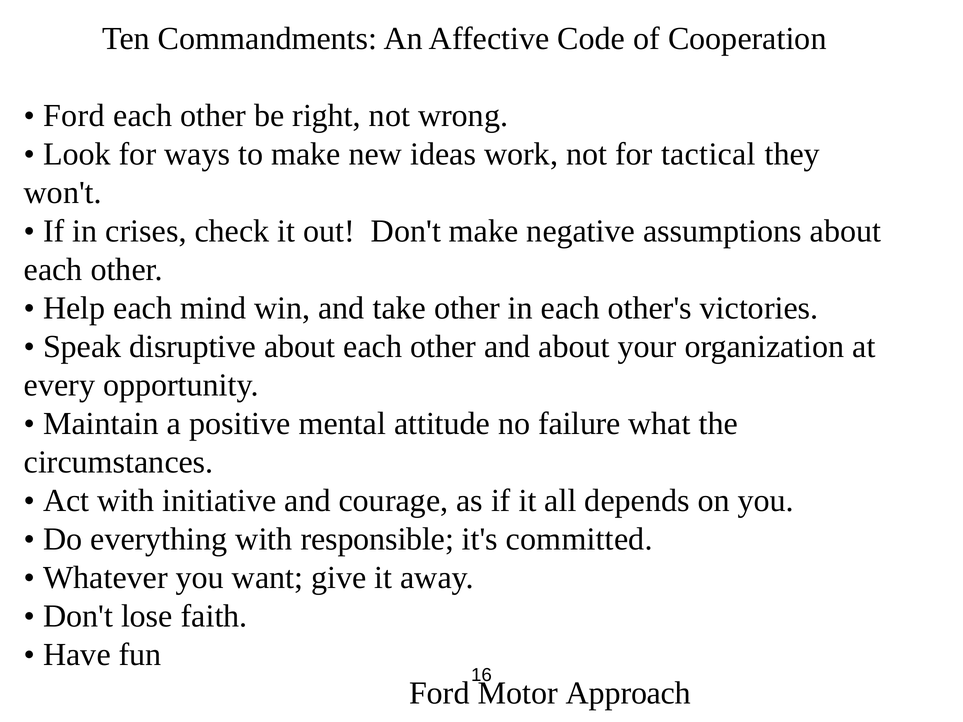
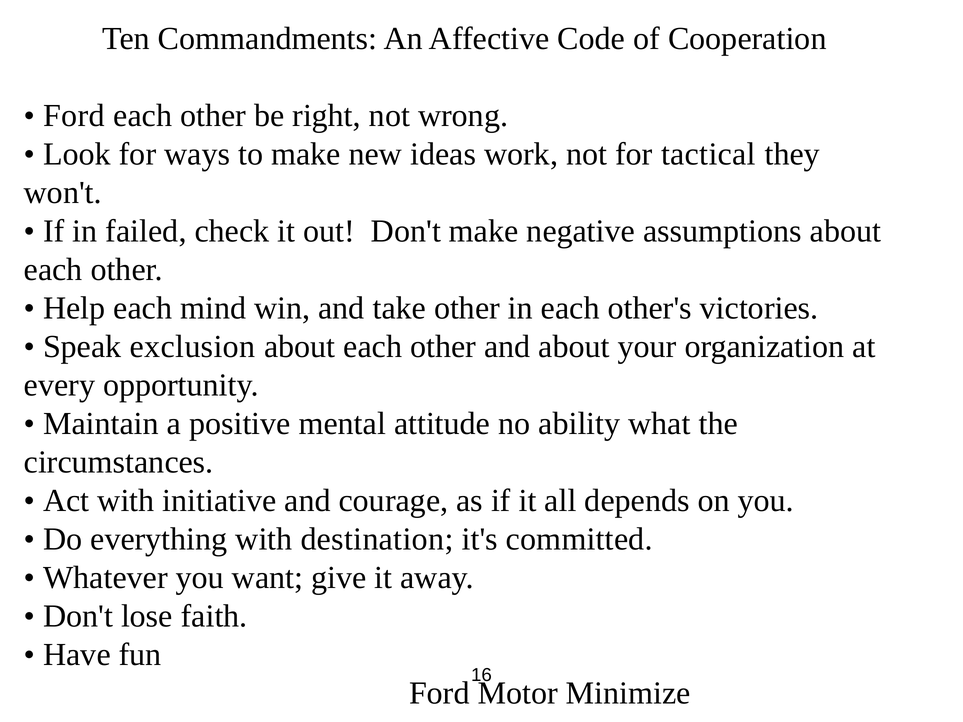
crises: crises -> failed
disruptive: disruptive -> exclusion
failure: failure -> ability
responsible: responsible -> destination
Approach: Approach -> Minimize
